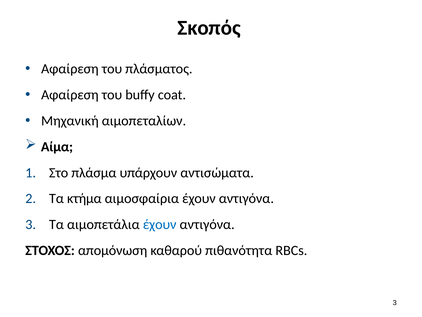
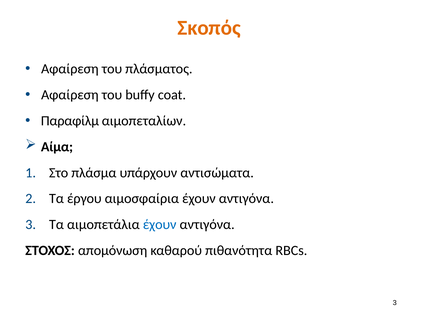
Σκοπός colour: black -> orange
Μηχανική: Μηχανική -> Παραφίλμ
κτήμα: κτήμα -> έργου
